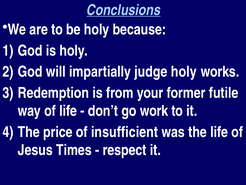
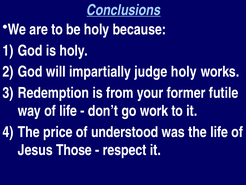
insufficient: insufficient -> understood
Times: Times -> Those
